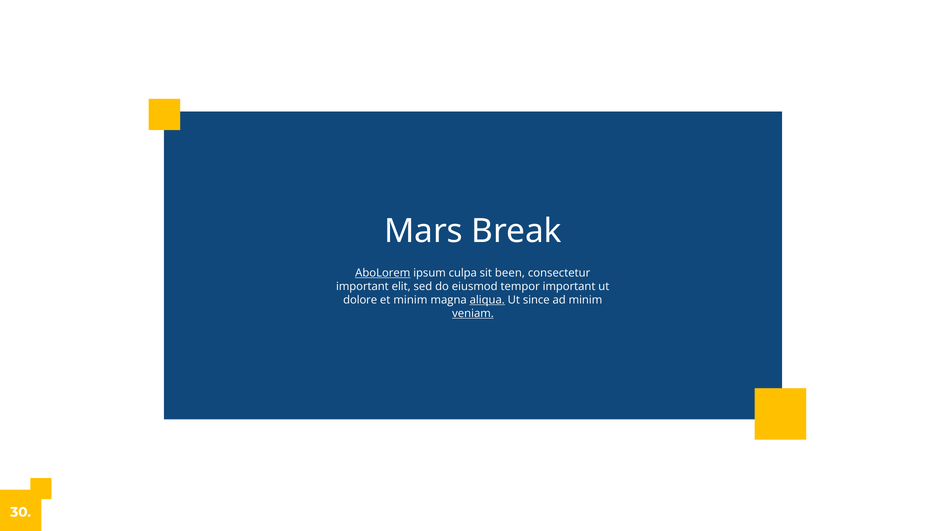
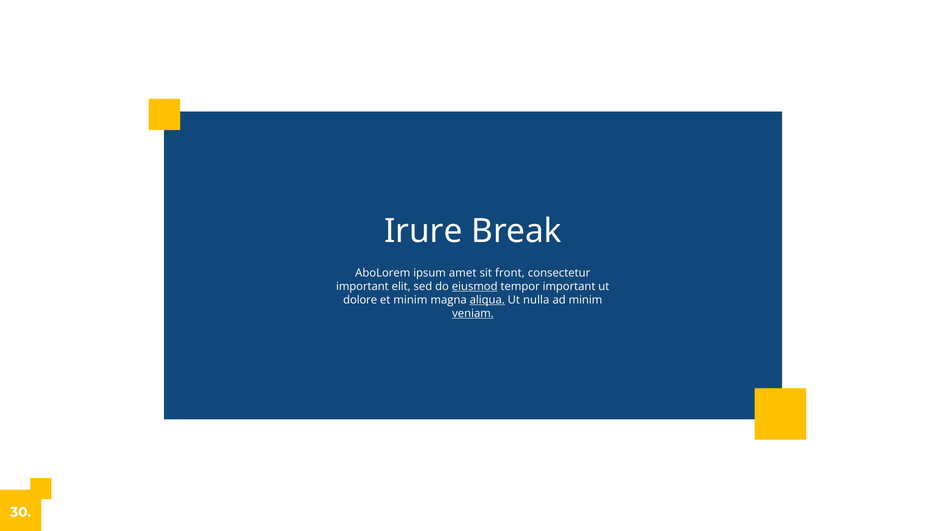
Mars: Mars -> Irure
AboLorem underline: present -> none
culpa: culpa -> amet
been: been -> front
eiusmod underline: none -> present
since: since -> nulla
